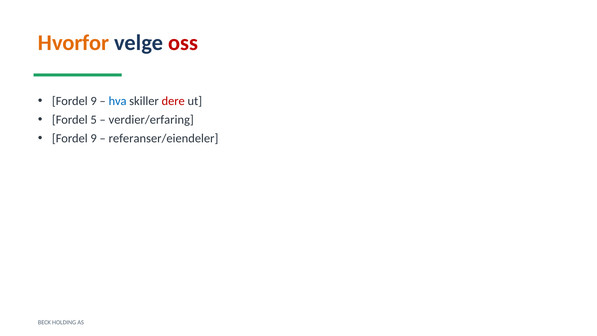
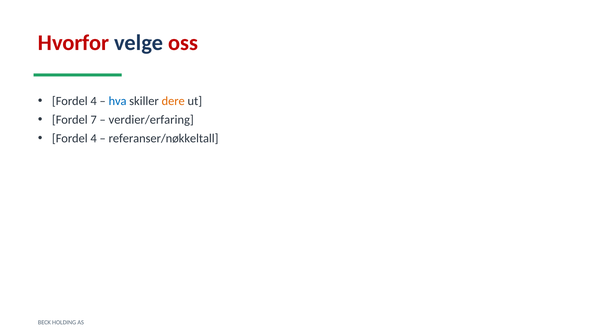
Hvorfor colour: orange -> red
9 at (94, 101): 9 -> 4
dere colour: red -> orange
5: 5 -> 7
9 at (94, 138): 9 -> 4
referanser/eiendeler: referanser/eiendeler -> referanser/nøkkeltall
